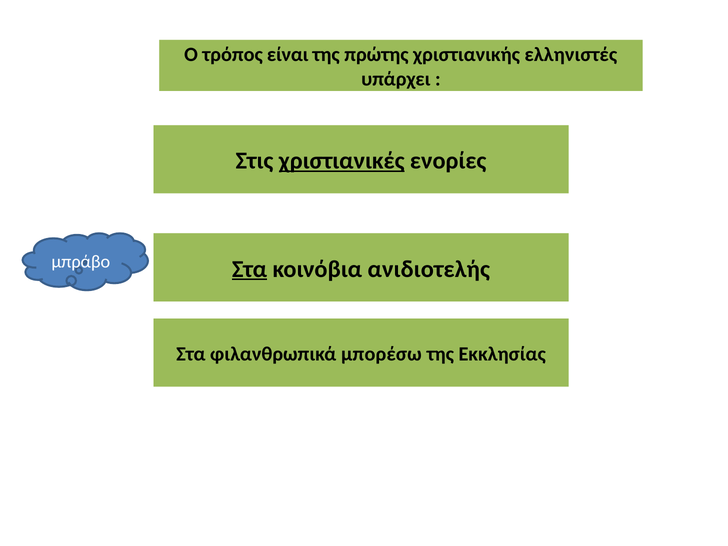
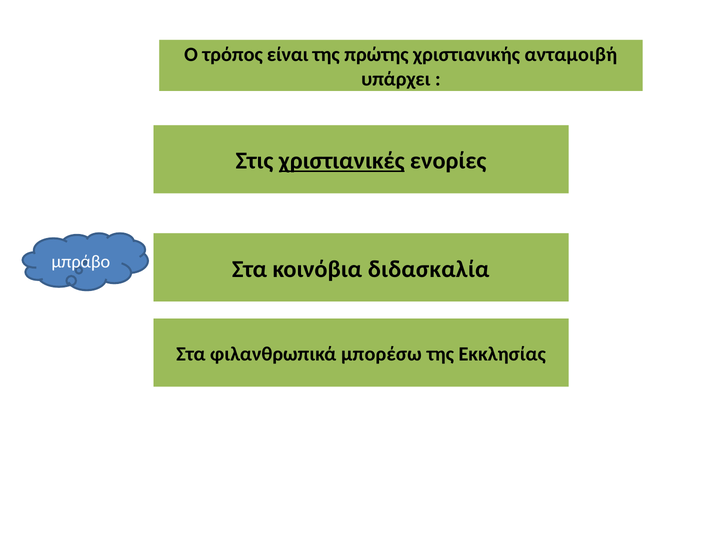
ελληνιστές: ελληνιστές -> ανταμοιβή
Στα at (250, 269) underline: present -> none
ανιδιοτελής: ανιδιοτελής -> διδασκαλία
